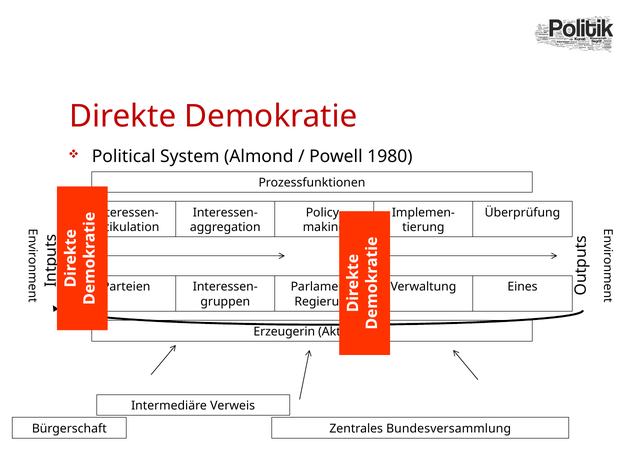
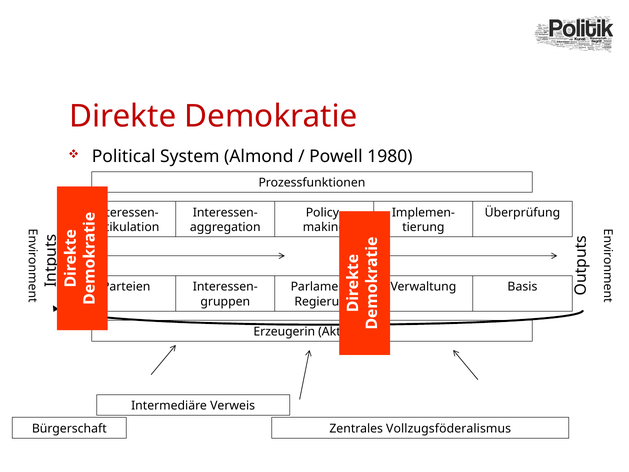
Eines: Eines -> Basis
Bundesversammlung: Bundesversammlung -> Vollzugsföderalismus
